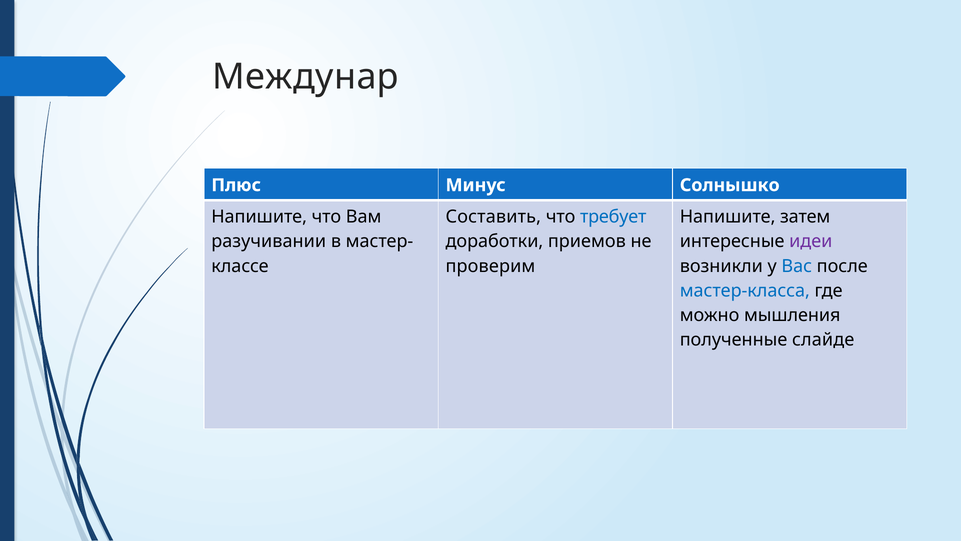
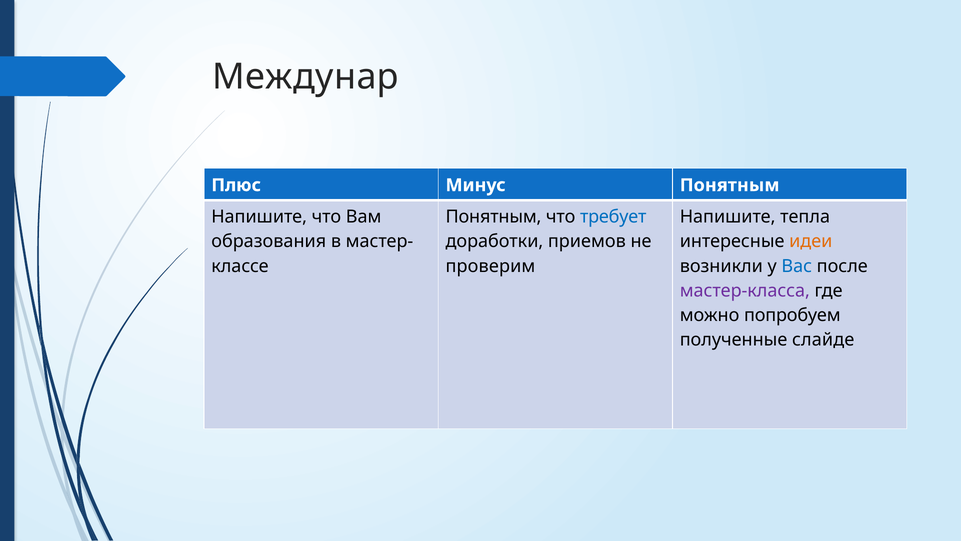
Минус Солнышко: Солнышко -> Понятным
Составить at (493, 217): Составить -> Понятным
затем: затем -> тепла
разучивании: разучивании -> образования
идеи colour: purple -> orange
мастер-класса colour: blue -> purple
мышления: мышления -> попробуем
